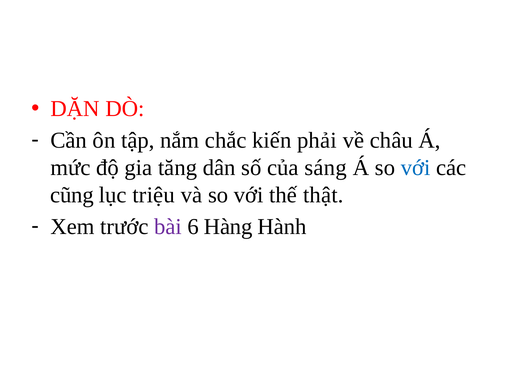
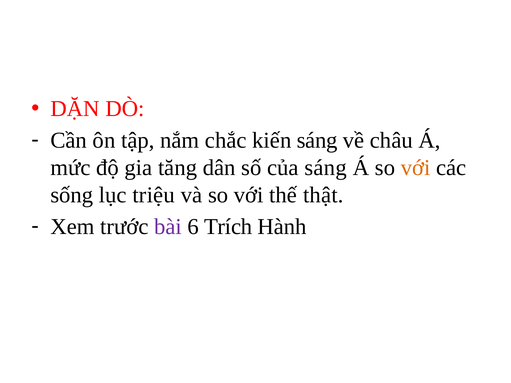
kiến phải: phải -> sáng
với at (416, 168) colour: blue -> orange
cũng: cũng -> sống
Hàng: Hàng -> Trích
